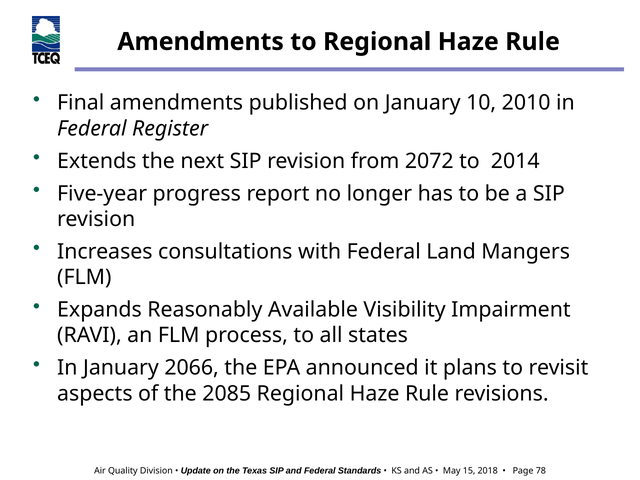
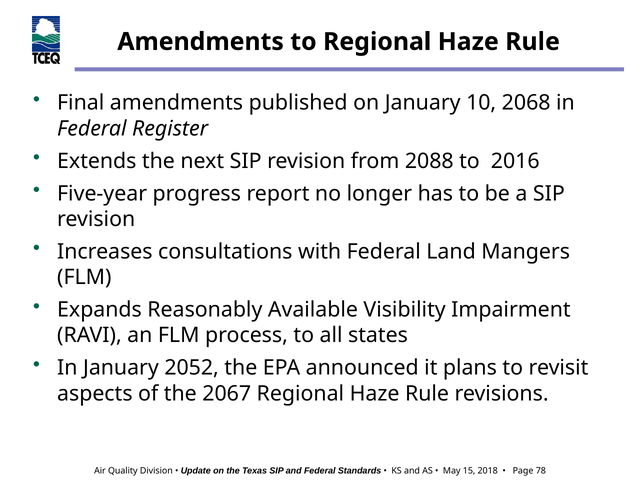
2010: 2010 -> 2068
2072: 2072 -> 2088
2014: 2014 -> 2016
2066: 2066 -> 2052
2085: 2085 -> 2067
